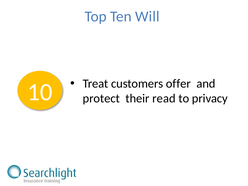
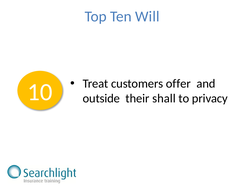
protect: protect -> outside
read: read -> shall
